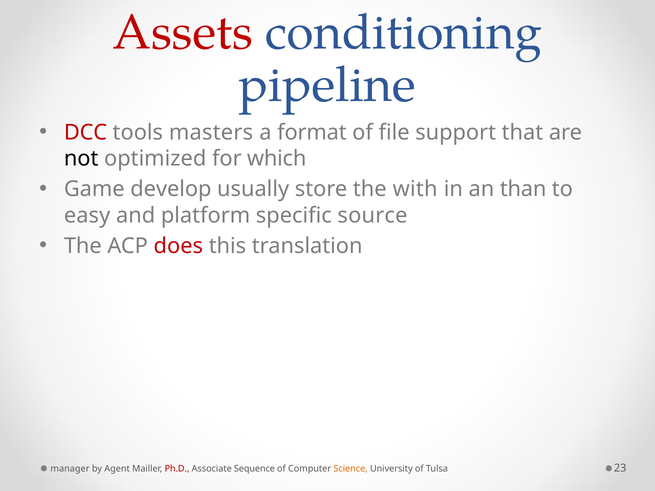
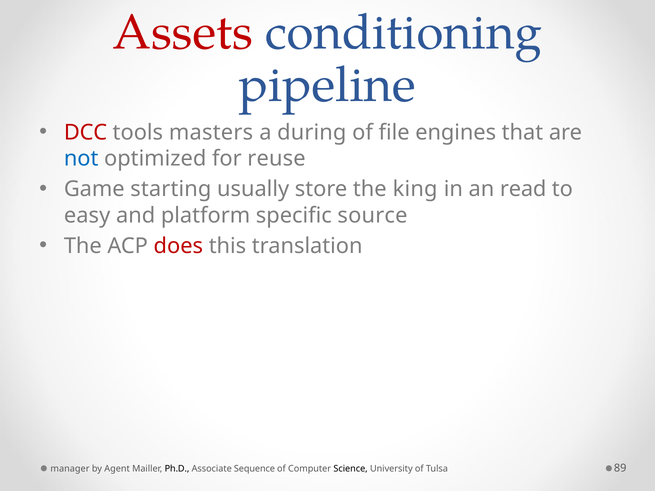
format: format -> during
support: support -> engines
not colour: black -> blue
which: which -> reuse
develop: develop -> starting
with: with -> king
than: than -> read
Ph.D colour: red -> black
Science colour: orange -> black
23: 23 -> 89
